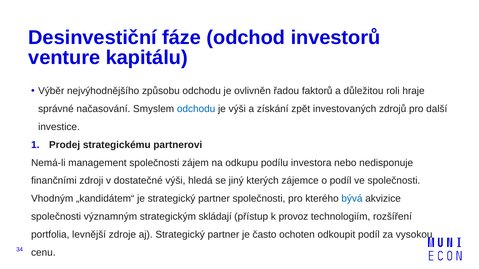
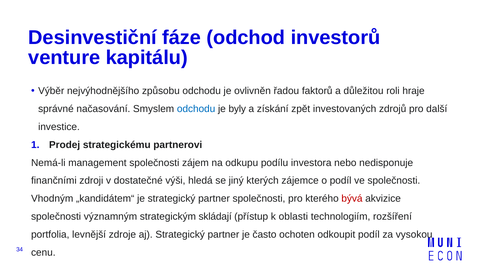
je výši: výši -> byly
bývá colour: blue -> red
provoz: provoz -> oblasti
